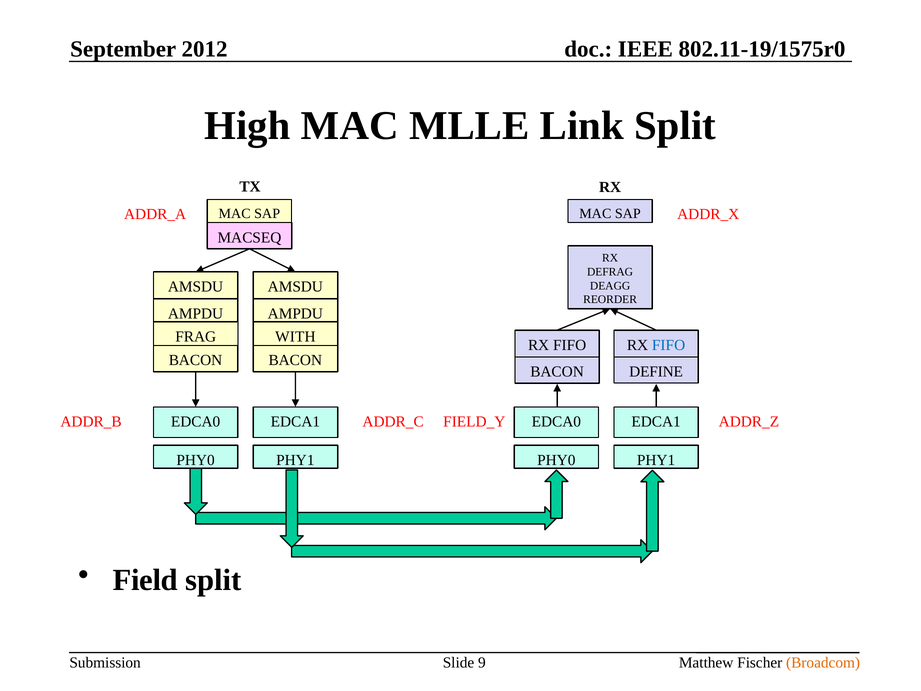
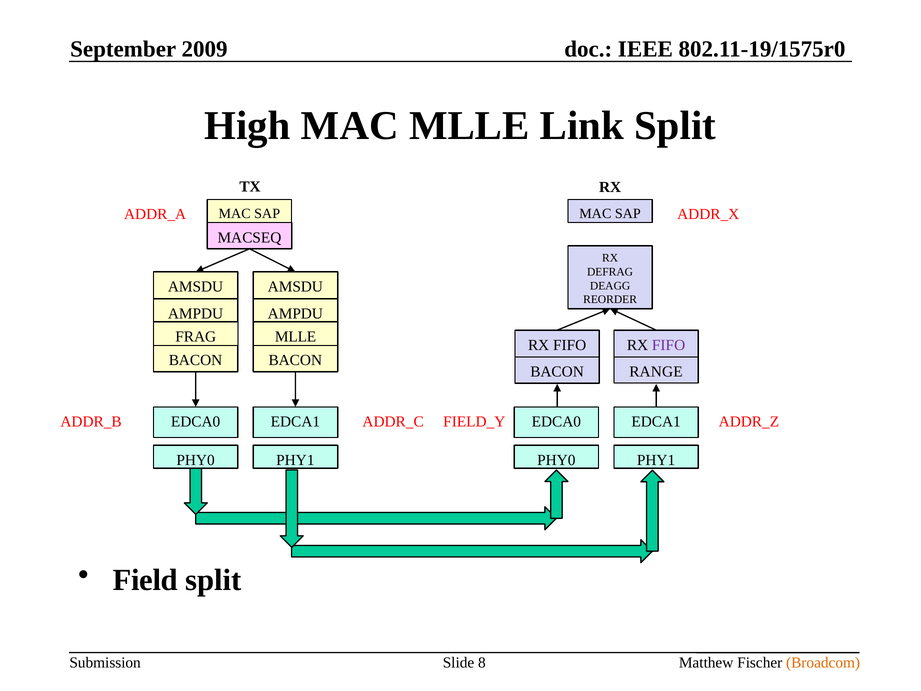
2012: 2012 -> 2009
WITH at (295, 337): WITH -> MLLE
FIFO at (669, 345) colour: blue -> purple
DEFINE: DEFINE -> RANGE
9: 9 -> 8
